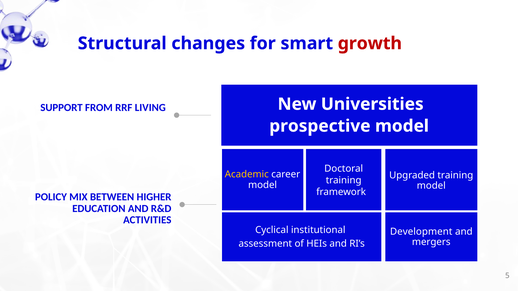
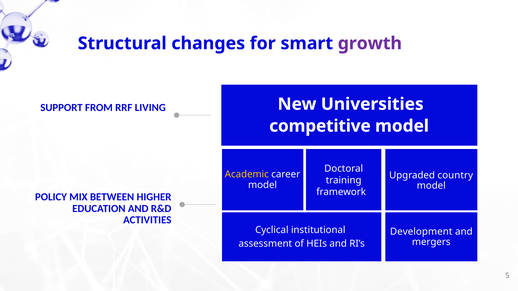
growth colour: red -> purple
prospective: prospective -> competitive
Upgraded training: training -> country
